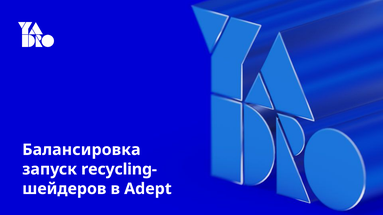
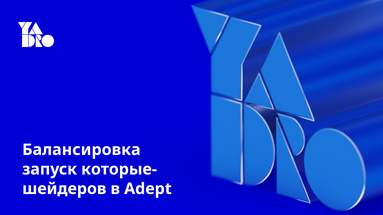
recycling-: recycling- -> которые-
